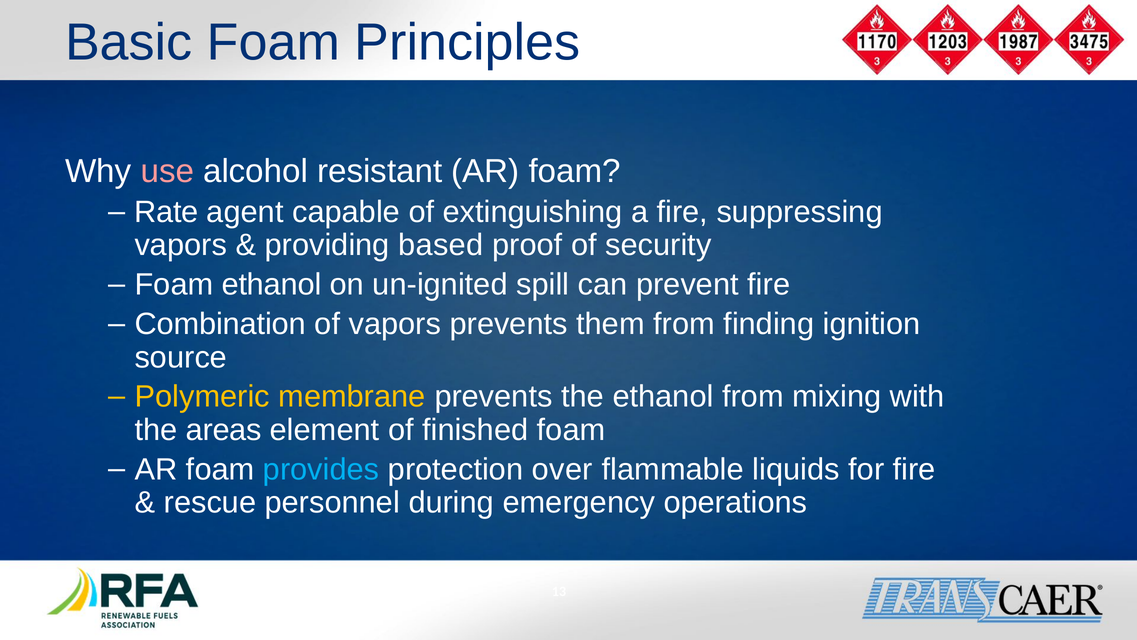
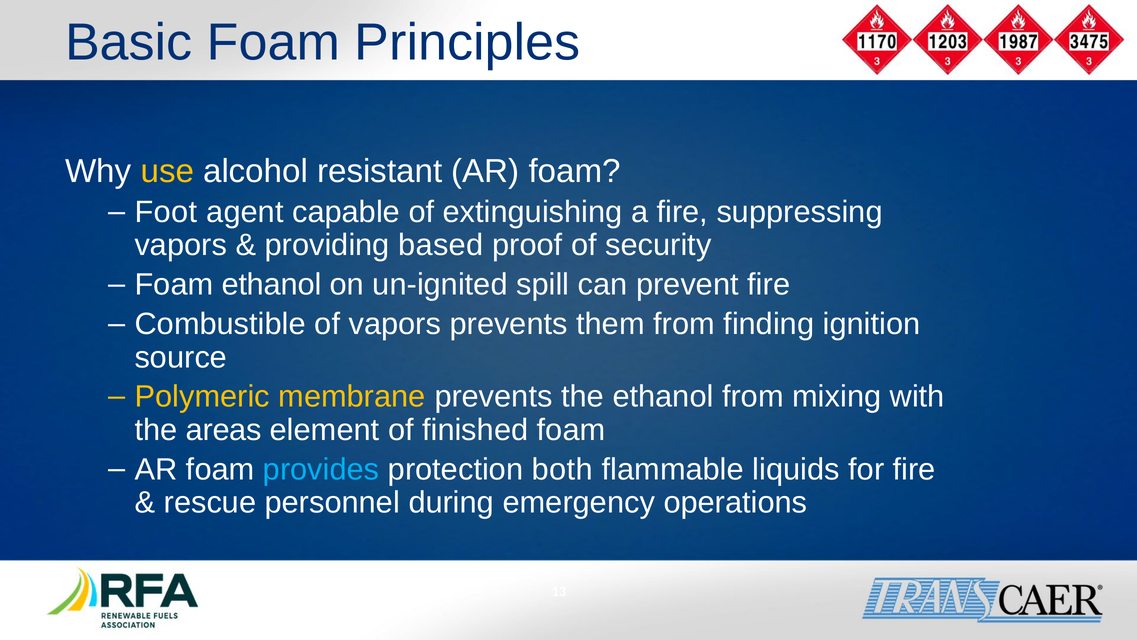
use colour: pink -> yellow
Rate: Rate -> Foot
Combination: Combination -> Combustible
over: over -> both
